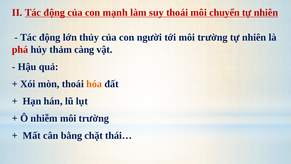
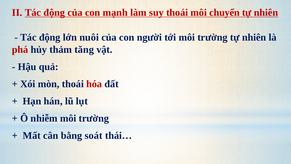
thủy: thủy -> nuôi
càng: càng -> tăng
hóa colour: orange -> red
chặt: chặt -> soát
